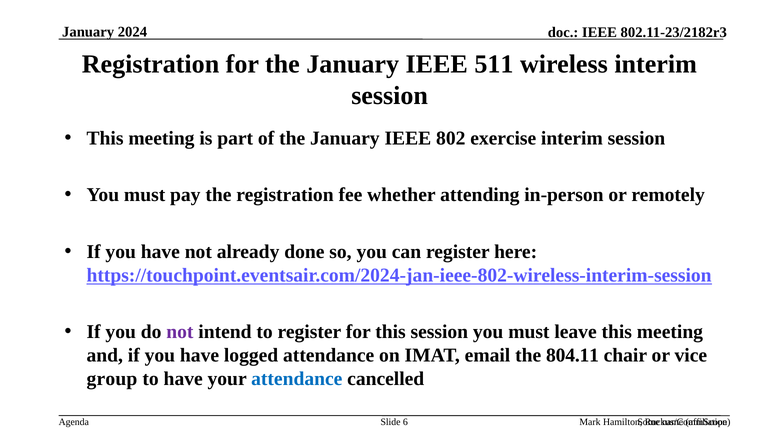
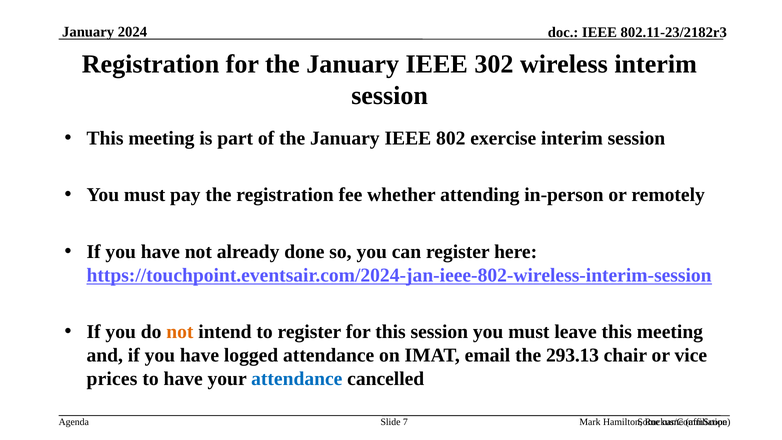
511: 511 -> 302
not at (180, 332) colour: purple -> orange
804.11: 804.11 -> 293.13
group: group -> prices
6: 6 -> 7
